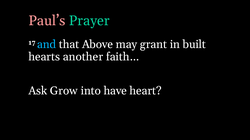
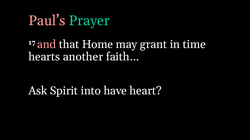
and colour: light blue -> pink
Above: Above -> Home
built: built -> time
Grow: Grow -> Spirit
